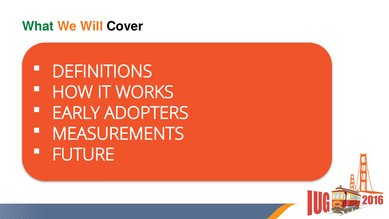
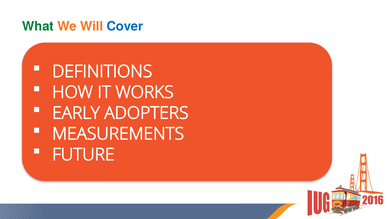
Cover colour: black -> blue
